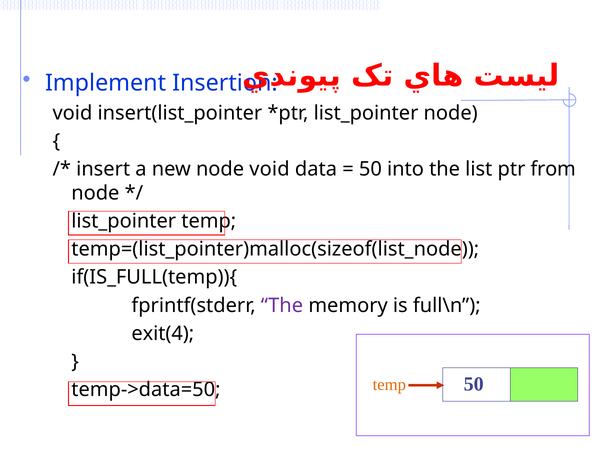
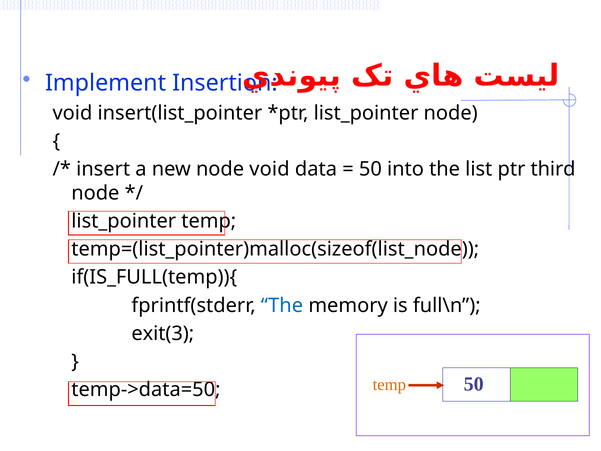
from: from -> third
The at (282, 305) colour: purple -> blue
exit(4: exit(4 -> exit(3
